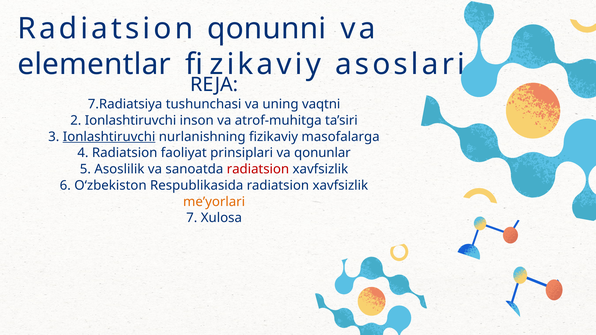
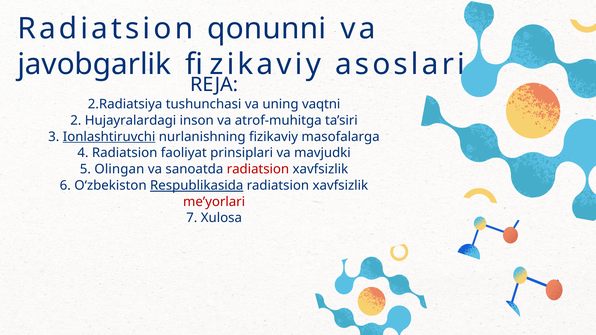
elementlar: elementlar -> javobgarlik
7.Radiatsiya: 7.Radiatsiya -> 2.Radiatsiya
2 Ionlashtiruvchi: Ionlashtiruvchi -> Hujayralardagi
qonunlar: qonunlar -> mavjudki
Asoslilik: Asoslilik -> Olingan
Respublikasida underline: none -> present
me’yorlari colour: orange -> red
